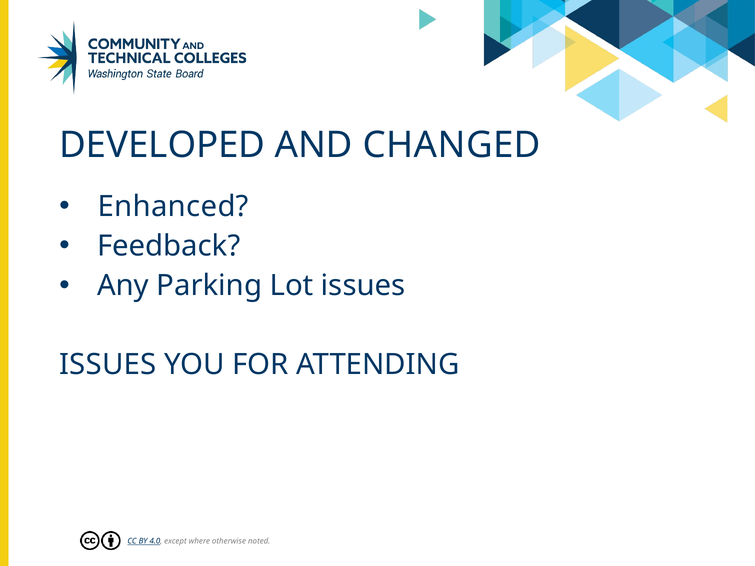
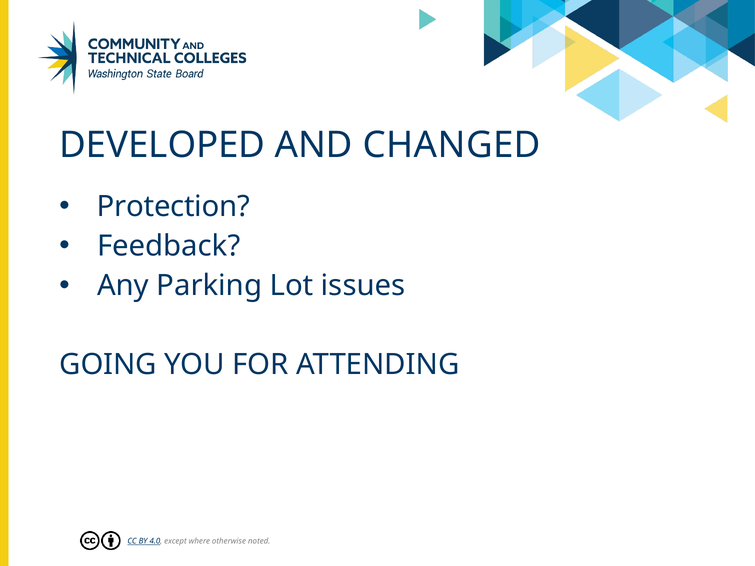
Enhanced: Enhanced -> Protection
ISSUES at (108, 365): ISSUES -> GOING
